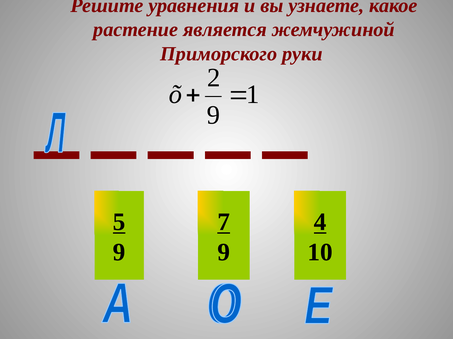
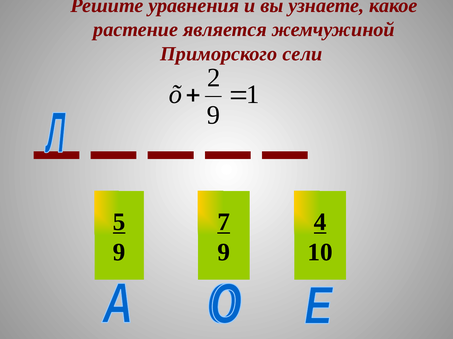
руки: руки -> сели
